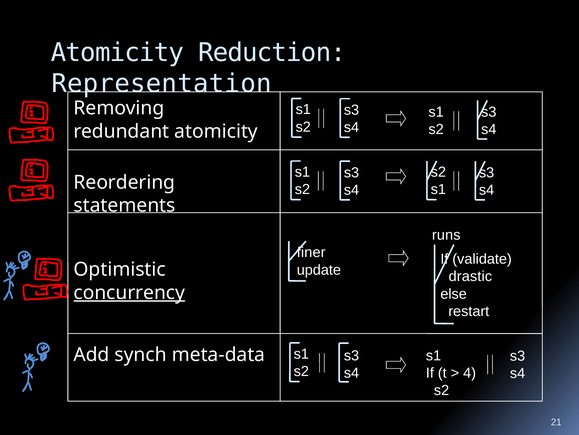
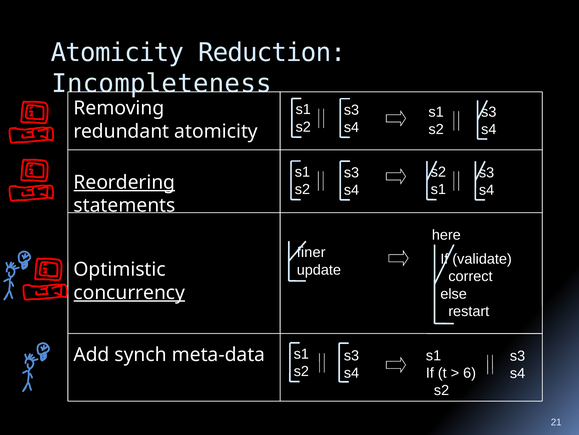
Representation: Representation -> Incompleteness
Reordering underline: none -> present
runs: runs -> here
drastic: drastic -> correct
4: 4 -> 6
